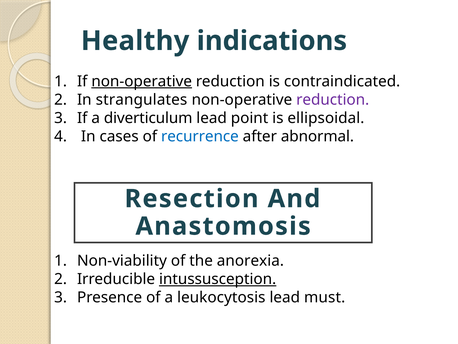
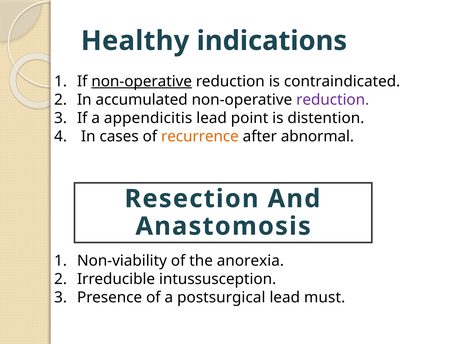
strangulates: strangulates -> accumulated
diverticulum: diverticulum -> appendicitis
ellipsoidal: ellipsoidal -> distention
recurrence colour: blue -> orange
intussusception underline: present -> none
leukocytosis: leukocytosis -> postsurgical
